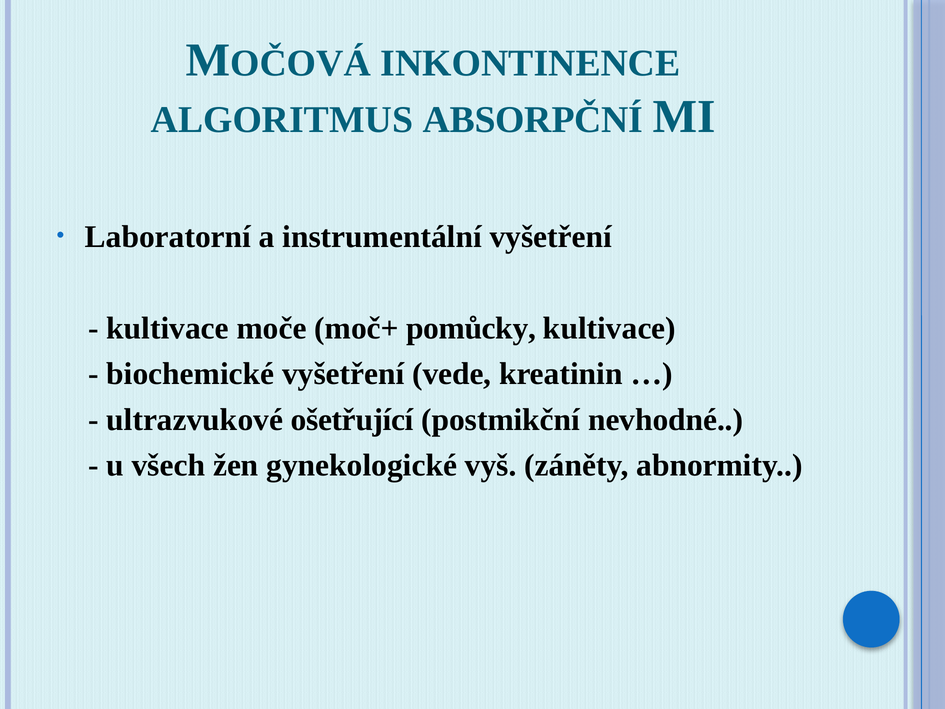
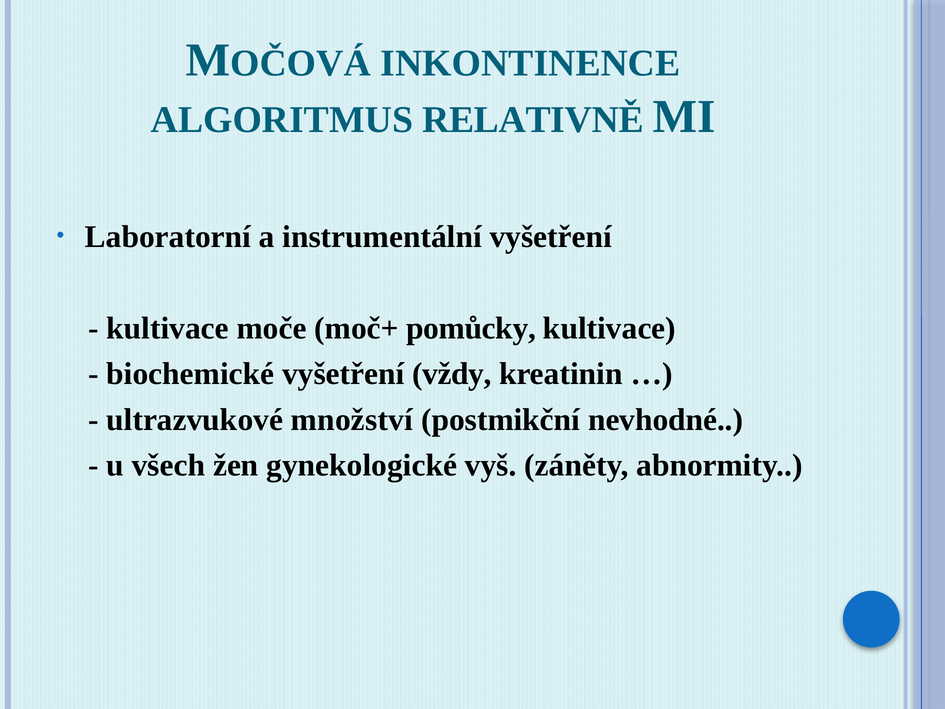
ABSORPČNÍ: ABSORPČNÍ -> RELATIVNĚ
vede: vede -> vždy
ošetřující: ošetřující -> množství
